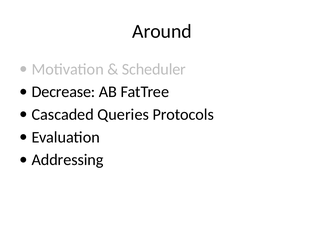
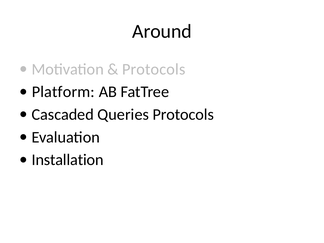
Scheduler at (154, 69): Scheduler -> Protocols
Decrease: Decrease -> Platform
Addressing: Addressing -> Installation
